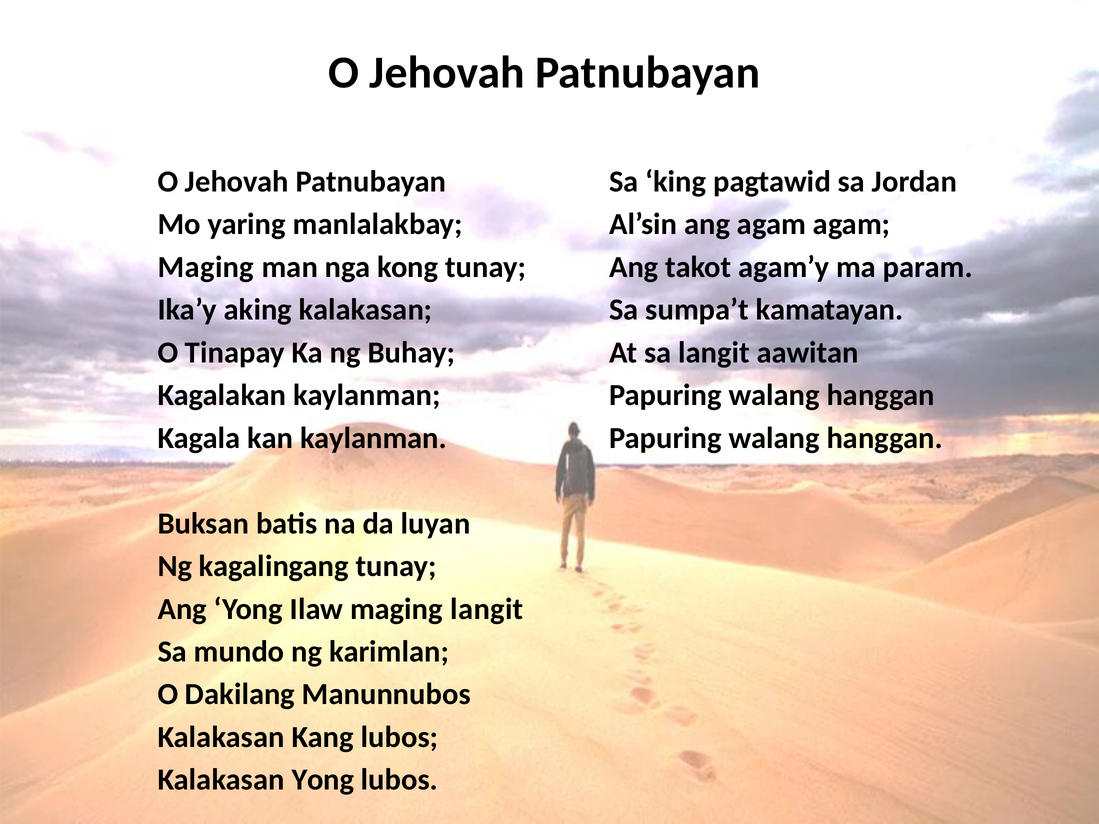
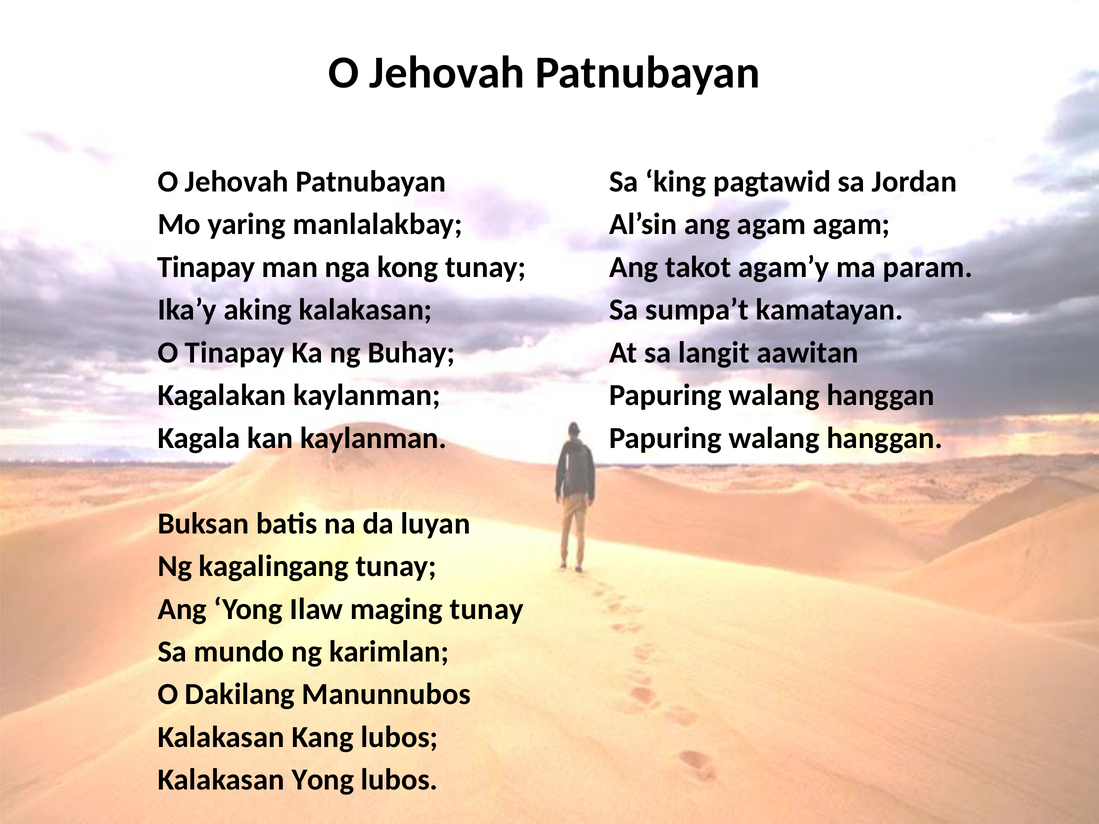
Maging at (206, 267): Maging -> Tinapay
maging langit: langit -> tunay
